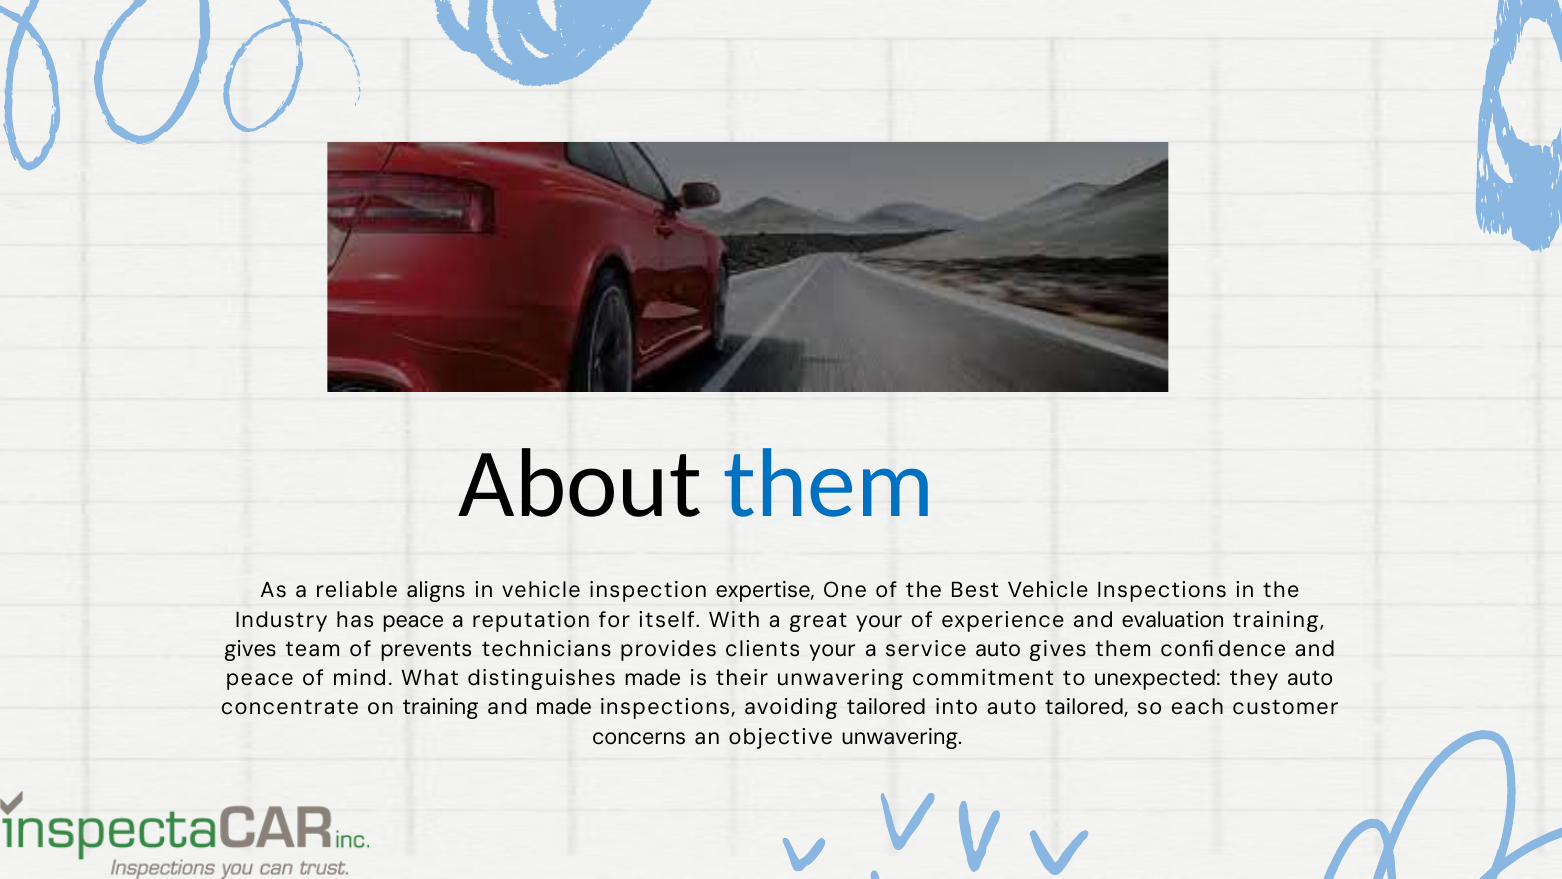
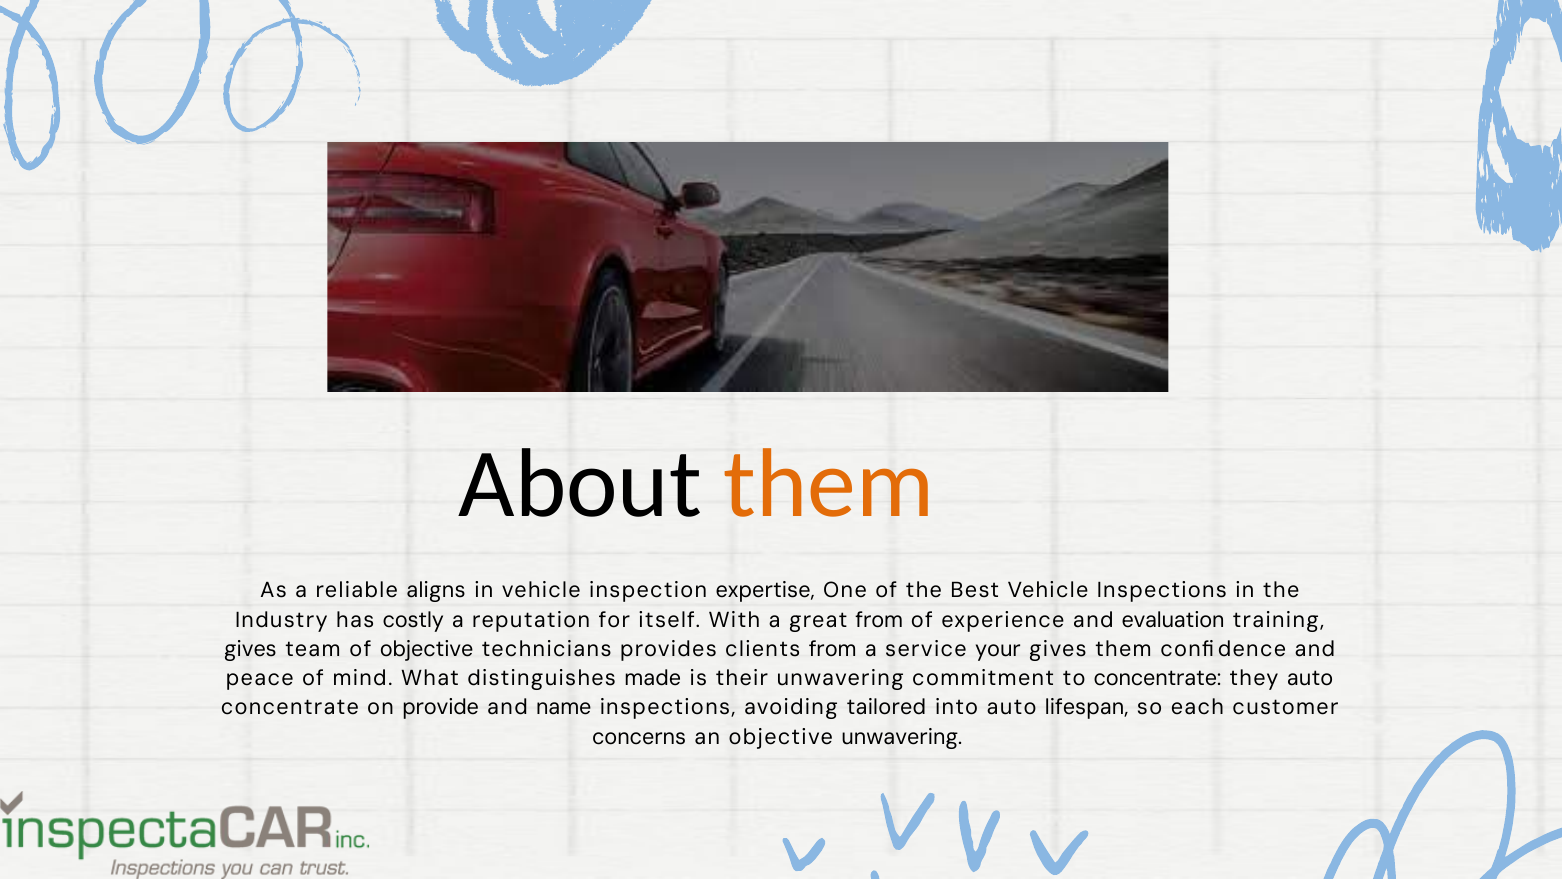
them at (829, 484) colour: blue -> orange
has peace: peace -> costly
great your: your -> from
of prevents: prevents -> objective
clients your: your -> from
service auto: auto -> your
to unexpected: unexpected -> concentrate
on training: training -> provide
and made: made -> name
auto tailored: tailored -> lifespan
